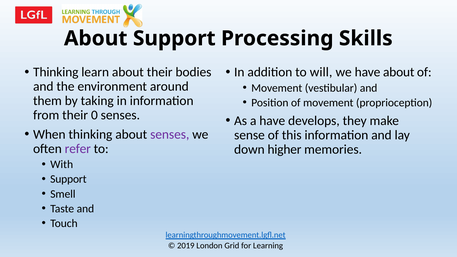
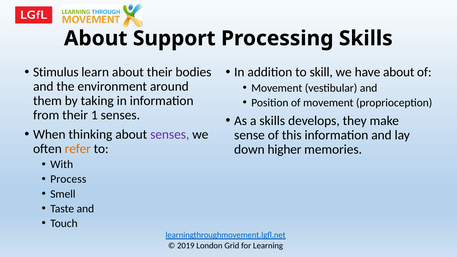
Thinking at (56, 72): Thinking -> Stimulus
will: will -> skill
0: 0 -> 1
a have: have -> skills
refer colour: purple -> orange
Support at (68, 179): Support -> Process
